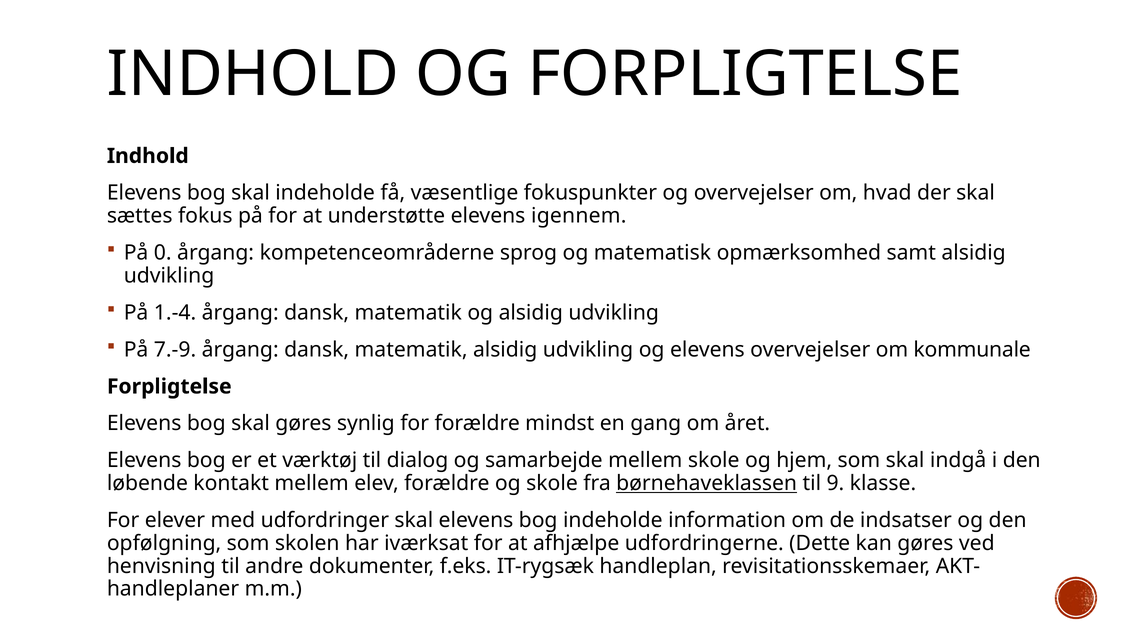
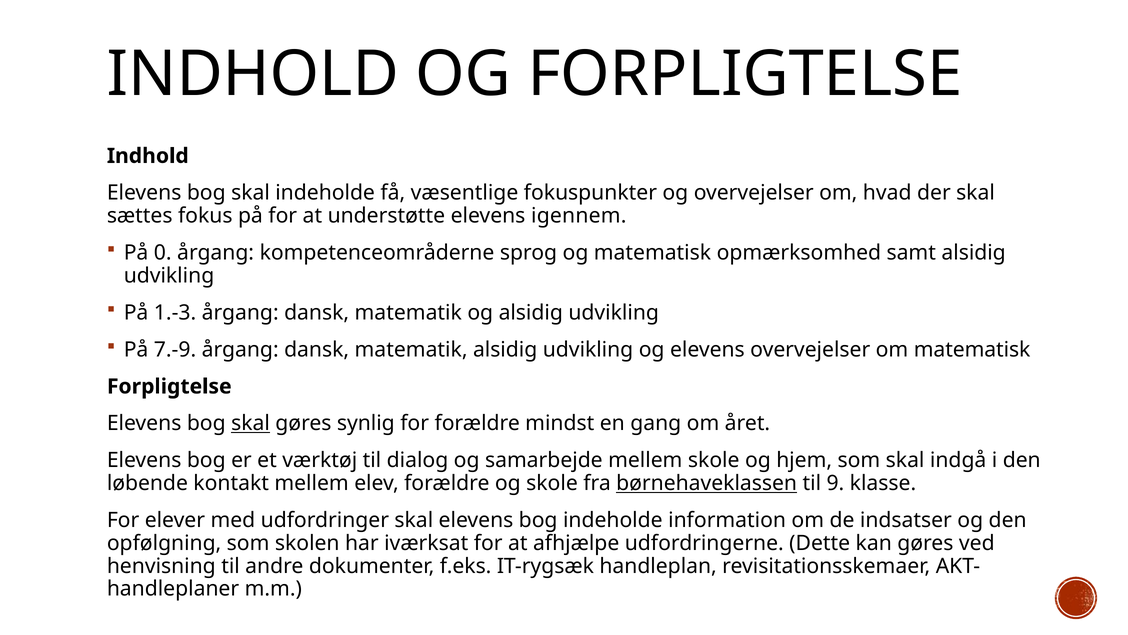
1.-4: 1.-4 -> 1.-3
om kommunale: kommunale -> matematisk
skal at (250, 423) underline: none -> present
